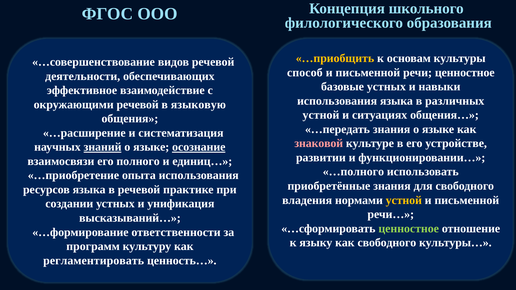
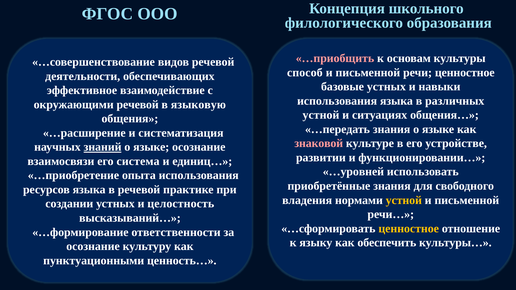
…приобщить colour: yellow -> pink
осознание at (199, 147) underline: present -> none
полного: полного -> система
…полного: …полного -> …уровней
унификация: унификация -> целостность
ценностное at (409, 229) colour: light green -> yellow
как свободного: свободного -> обеспечить
программ at (93, 247): программ -> осознание
регламентировать: регламентировать -> пунктуационными
